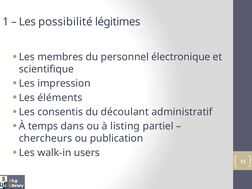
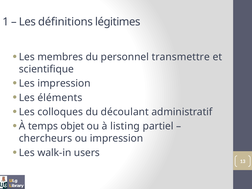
possibilité: possibilité -> définitions
électronique: électronique -> transmettre
consentis: consentis -> colloques
dans: dans -> objet
ou publication: publication -> impression
